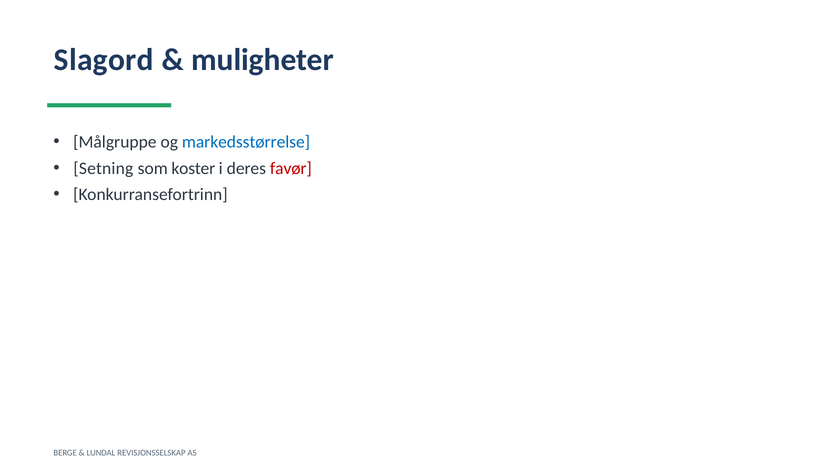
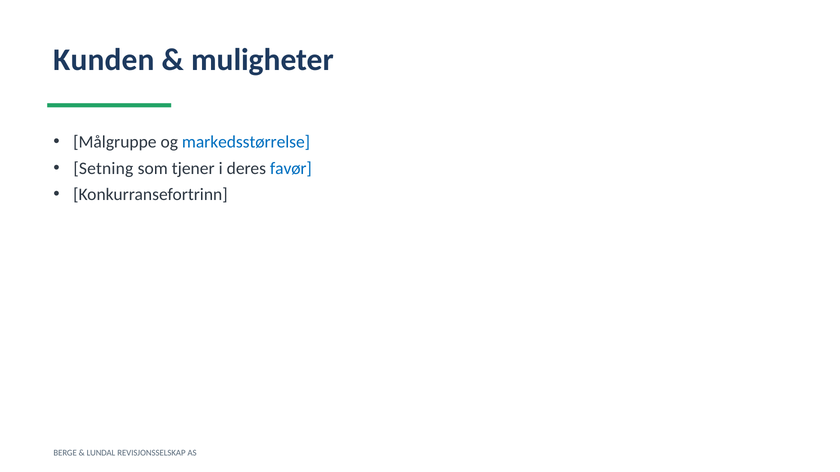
Slagord: Slagord -> Kunden
koster: koster -> tjener
favør colour: red -> blue
